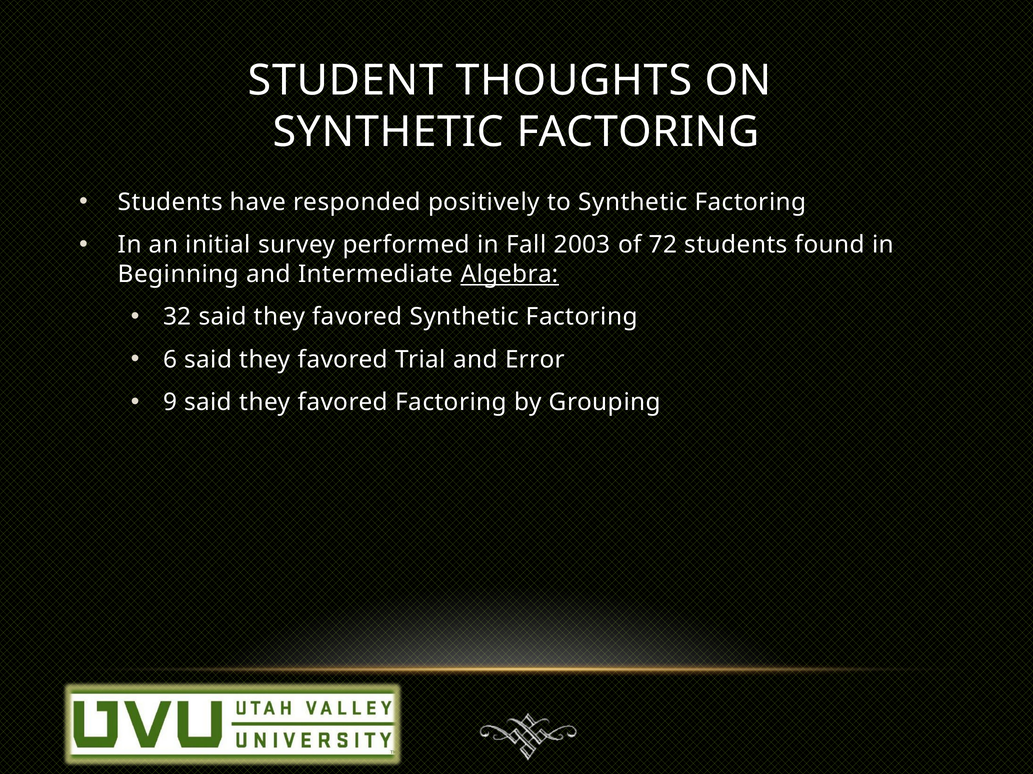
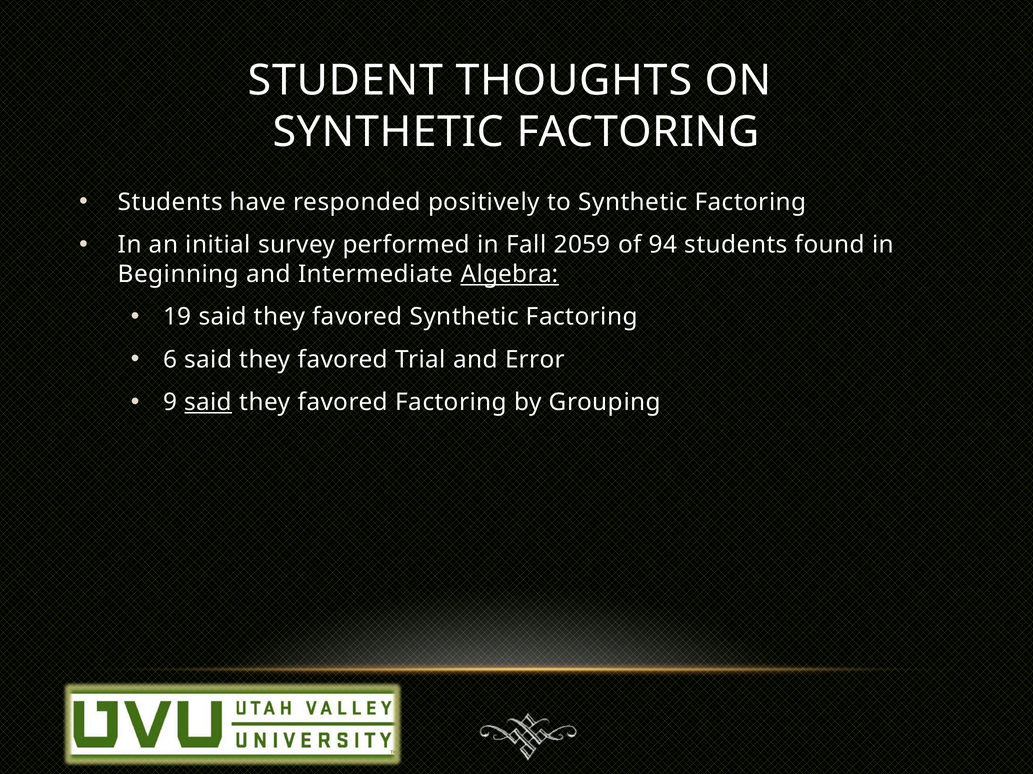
2003: 2003 -> 2059
72: 72 -> 94
32: 32 -> 19
said at (208, 403) underline: none -> present
